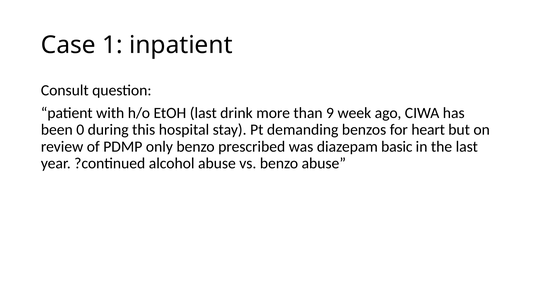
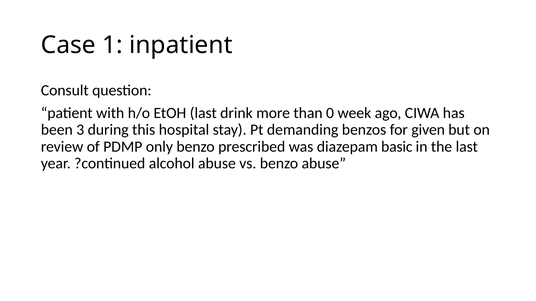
9: 9 -> 0
0: 0 -> 3
heart: heart -> given
